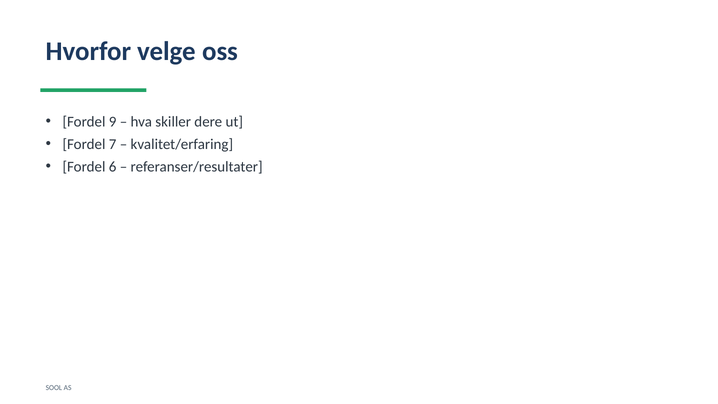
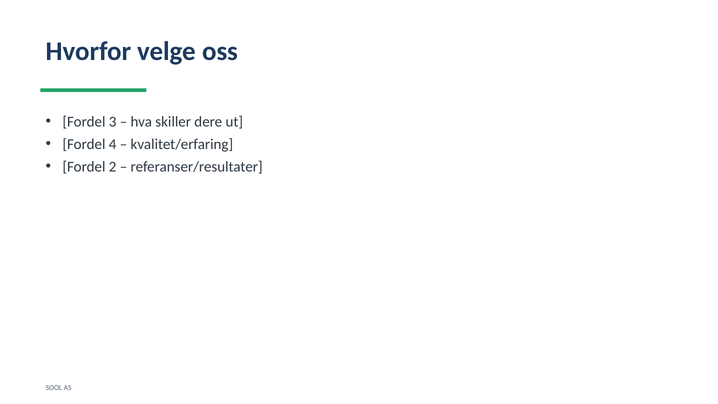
9: 9 -> 3
7: 7 -> 4
6: 6 -> 2
